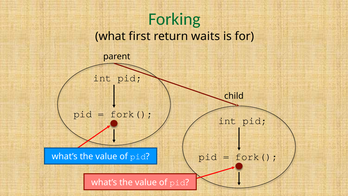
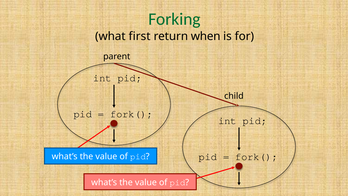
waits: waits -> when
